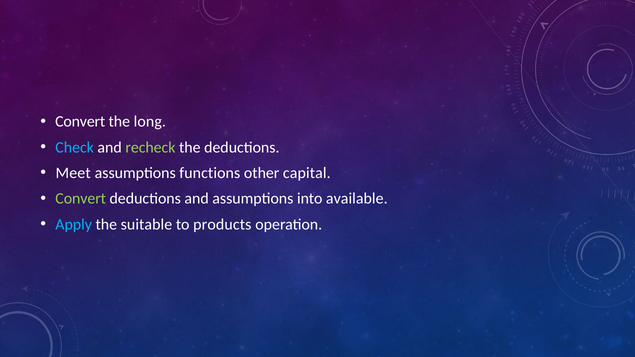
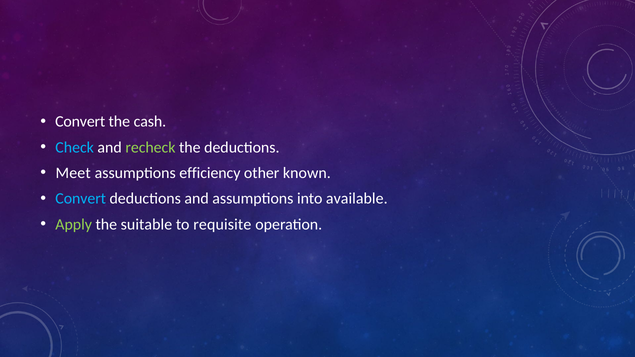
long: long -> cash
functions: functions -> efficiency
capital: capital -> known
Convert at (81, 199) colour: light green -> light blue
Apply colour: light blue -> light green
products: products -> requisite
